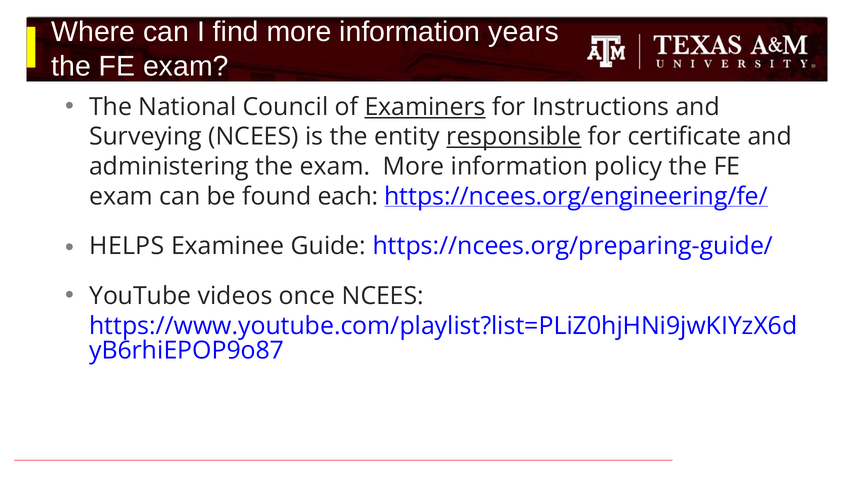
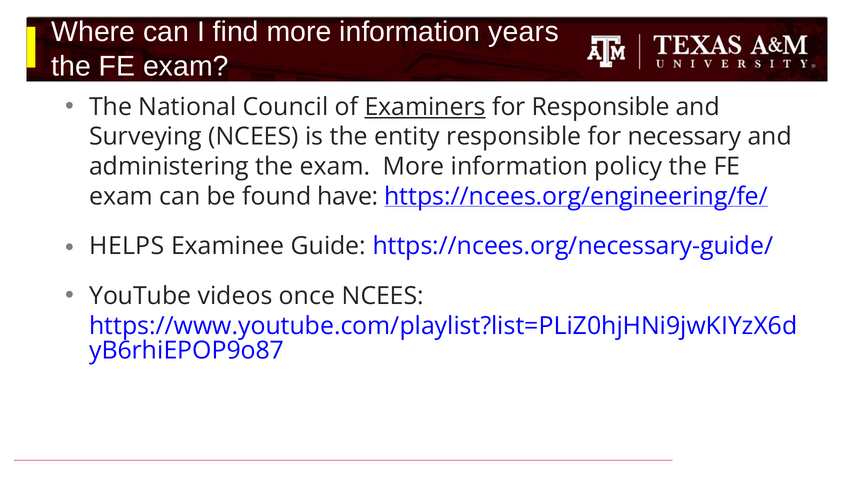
for Instructions: Instructions -> Responsible
responsible at (514, 137) underline: present -> none
certificate: certificate -> necessary
each: each -> have
https://ncees.org/preparing-guide/: https://ncees.org/preparing-guide/ -> https://ncees.org/necessary-guide/
